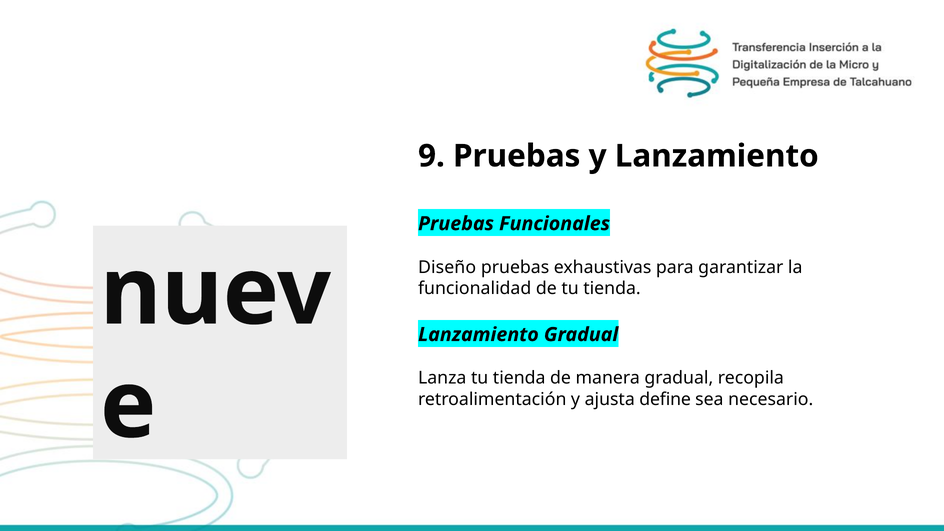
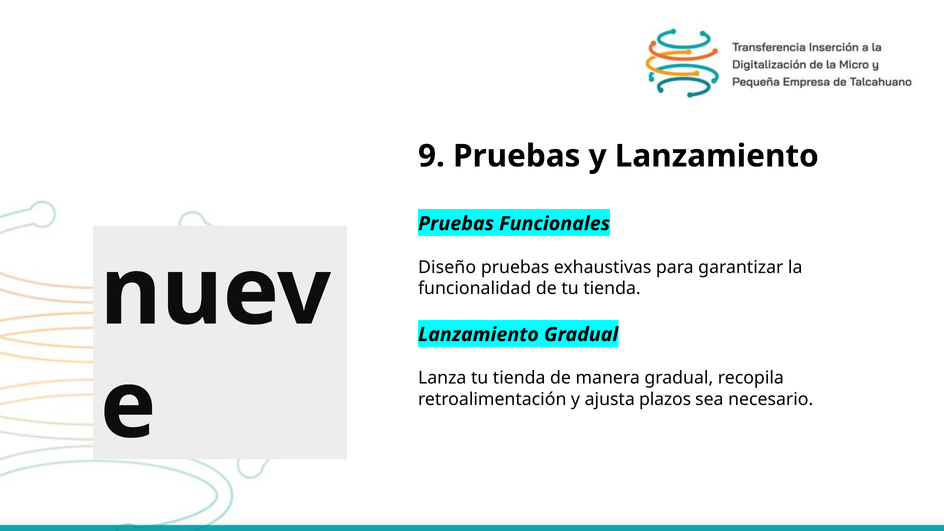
define: define -> plazos
